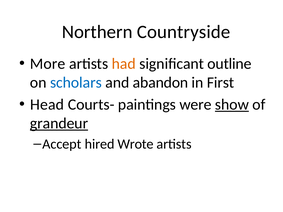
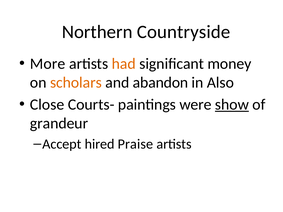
outline: outline -> money
scholars colour: blue -> orange
First: First -> Also
Head: Head -> Close
grandeur underline: present -> none
Wrote: Wrote -> Praise
